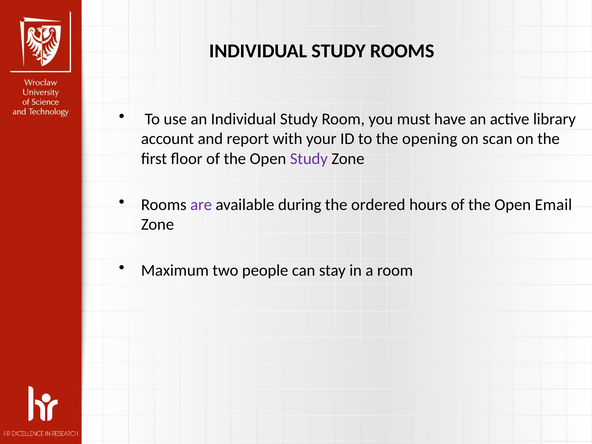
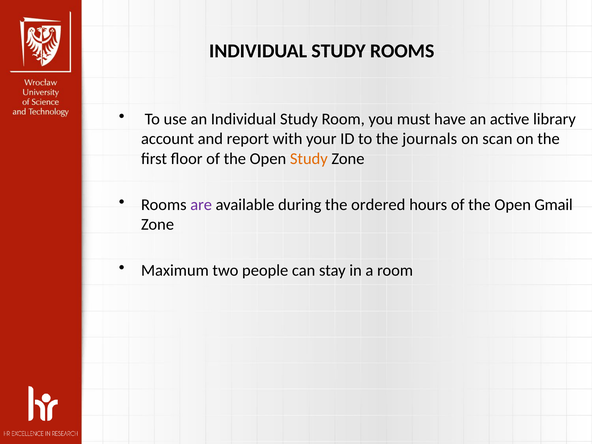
opening: opening -> journals
Study at (309, 159) colour: purple -> orange
Email: Email -> Gmail
